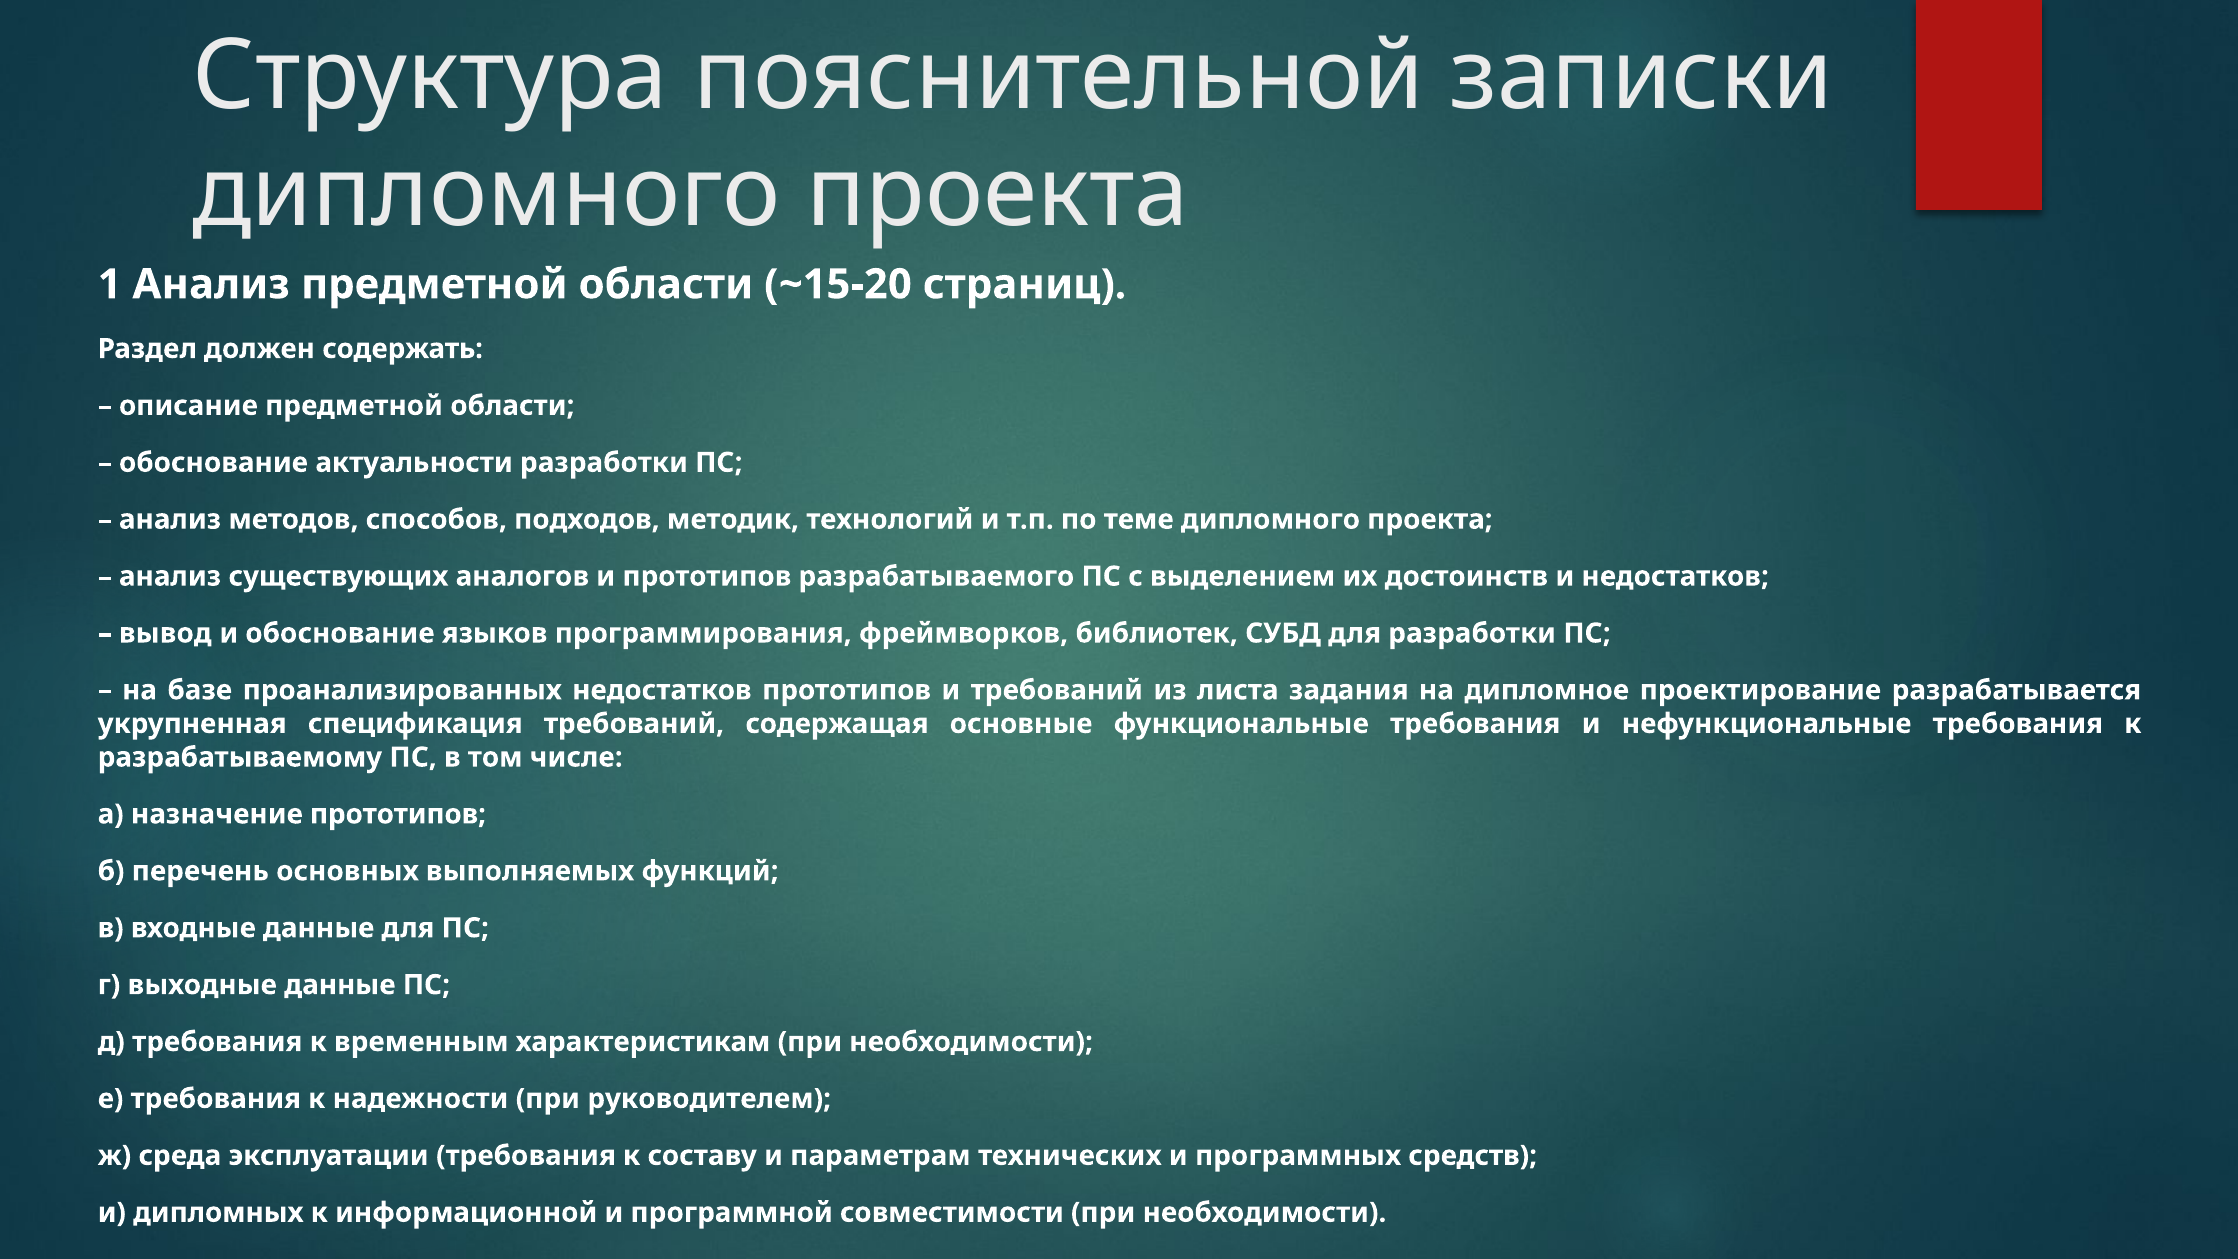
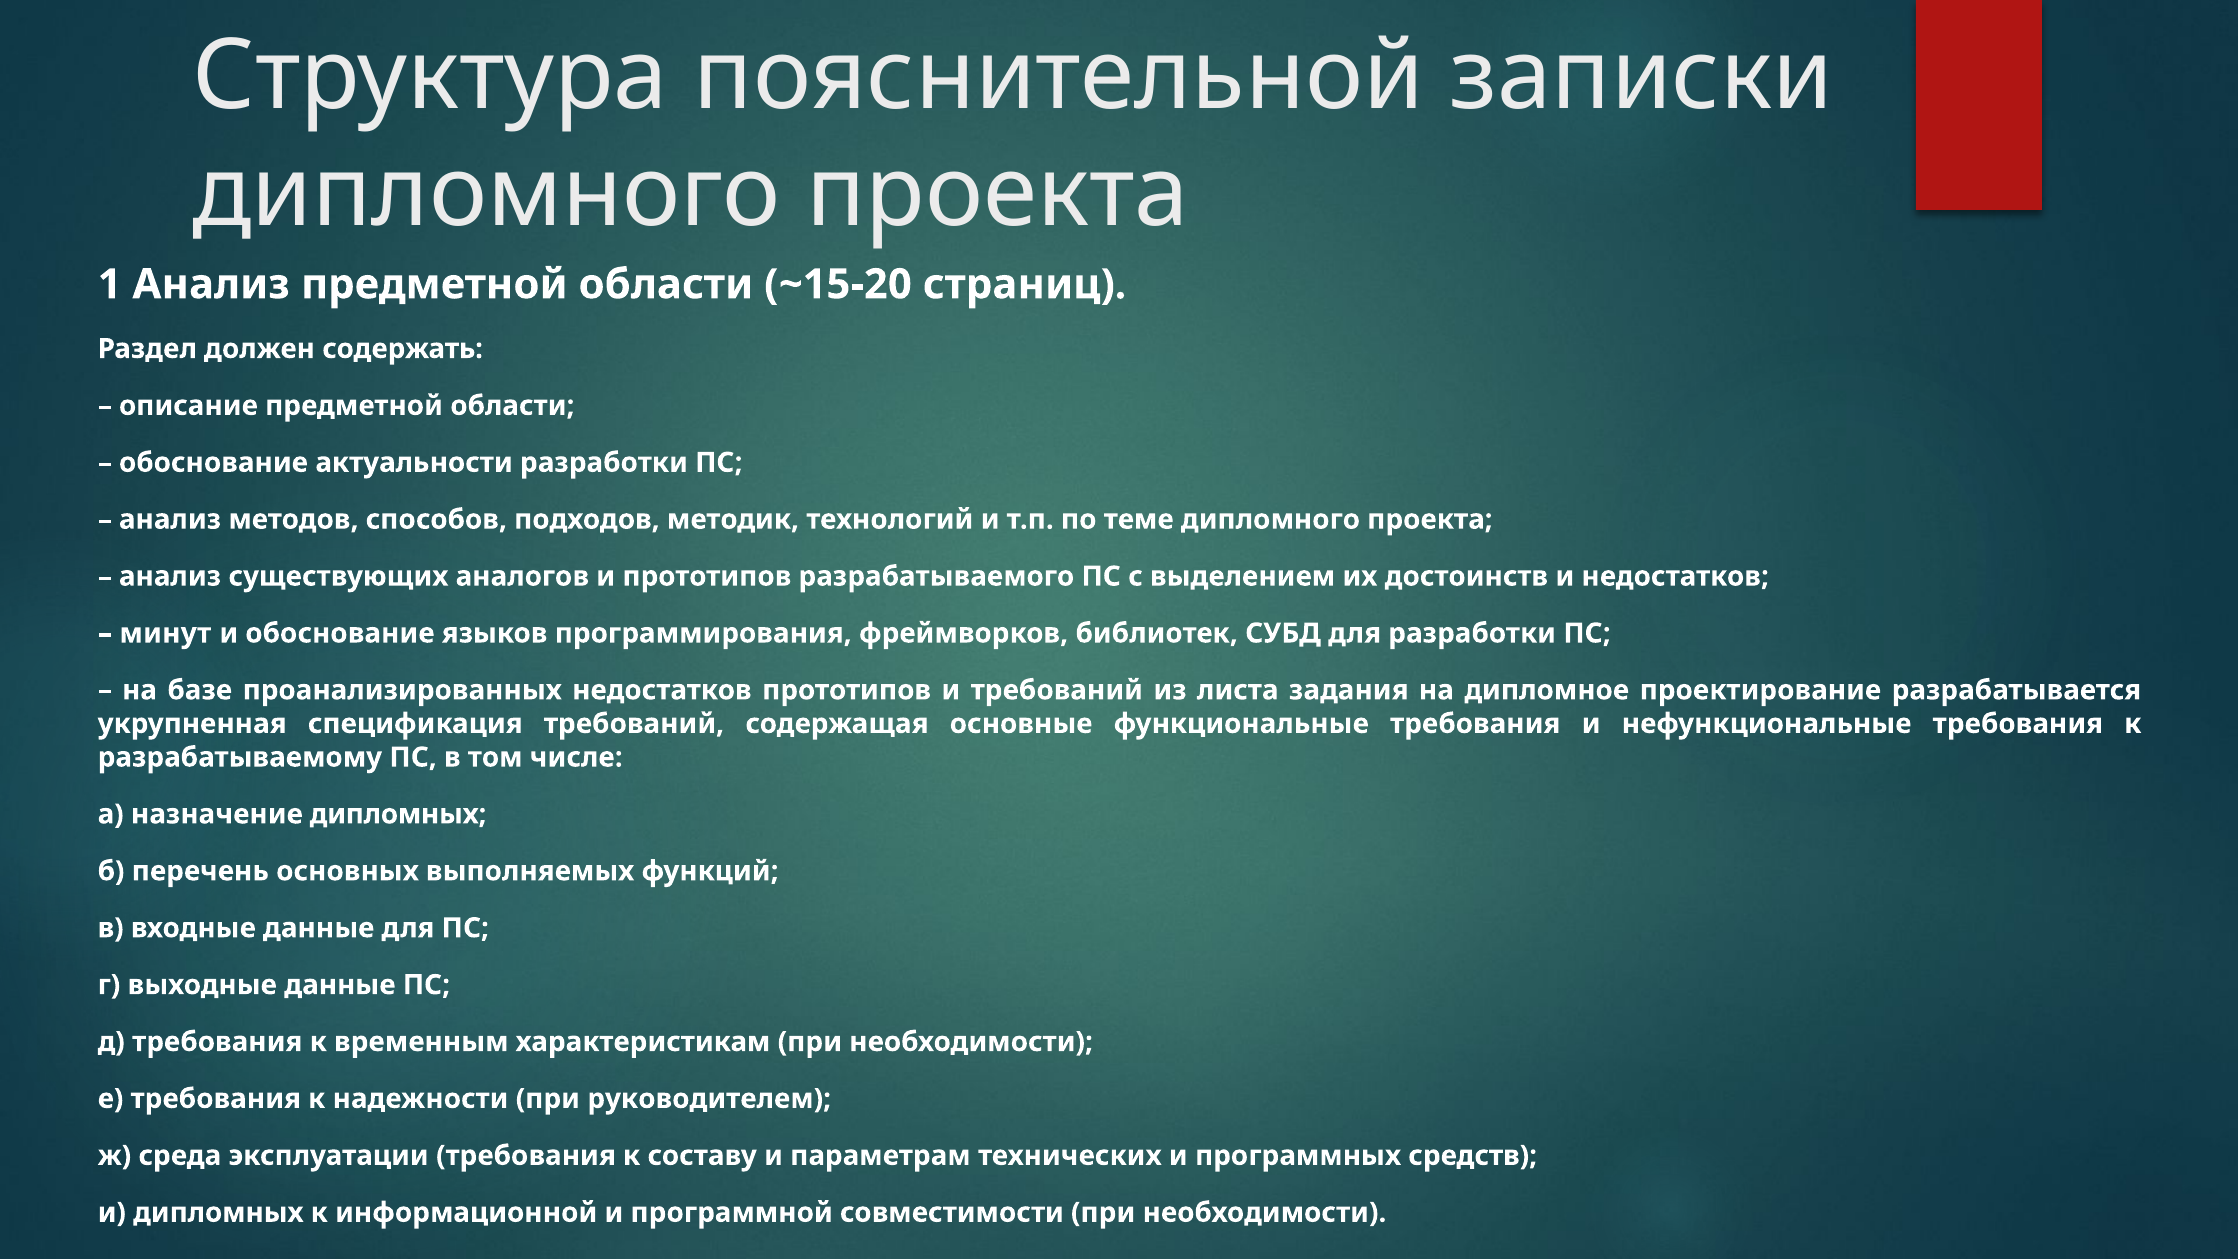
вывод: вывод -> минут
назначение прототипов: прототипов -> дипломных
